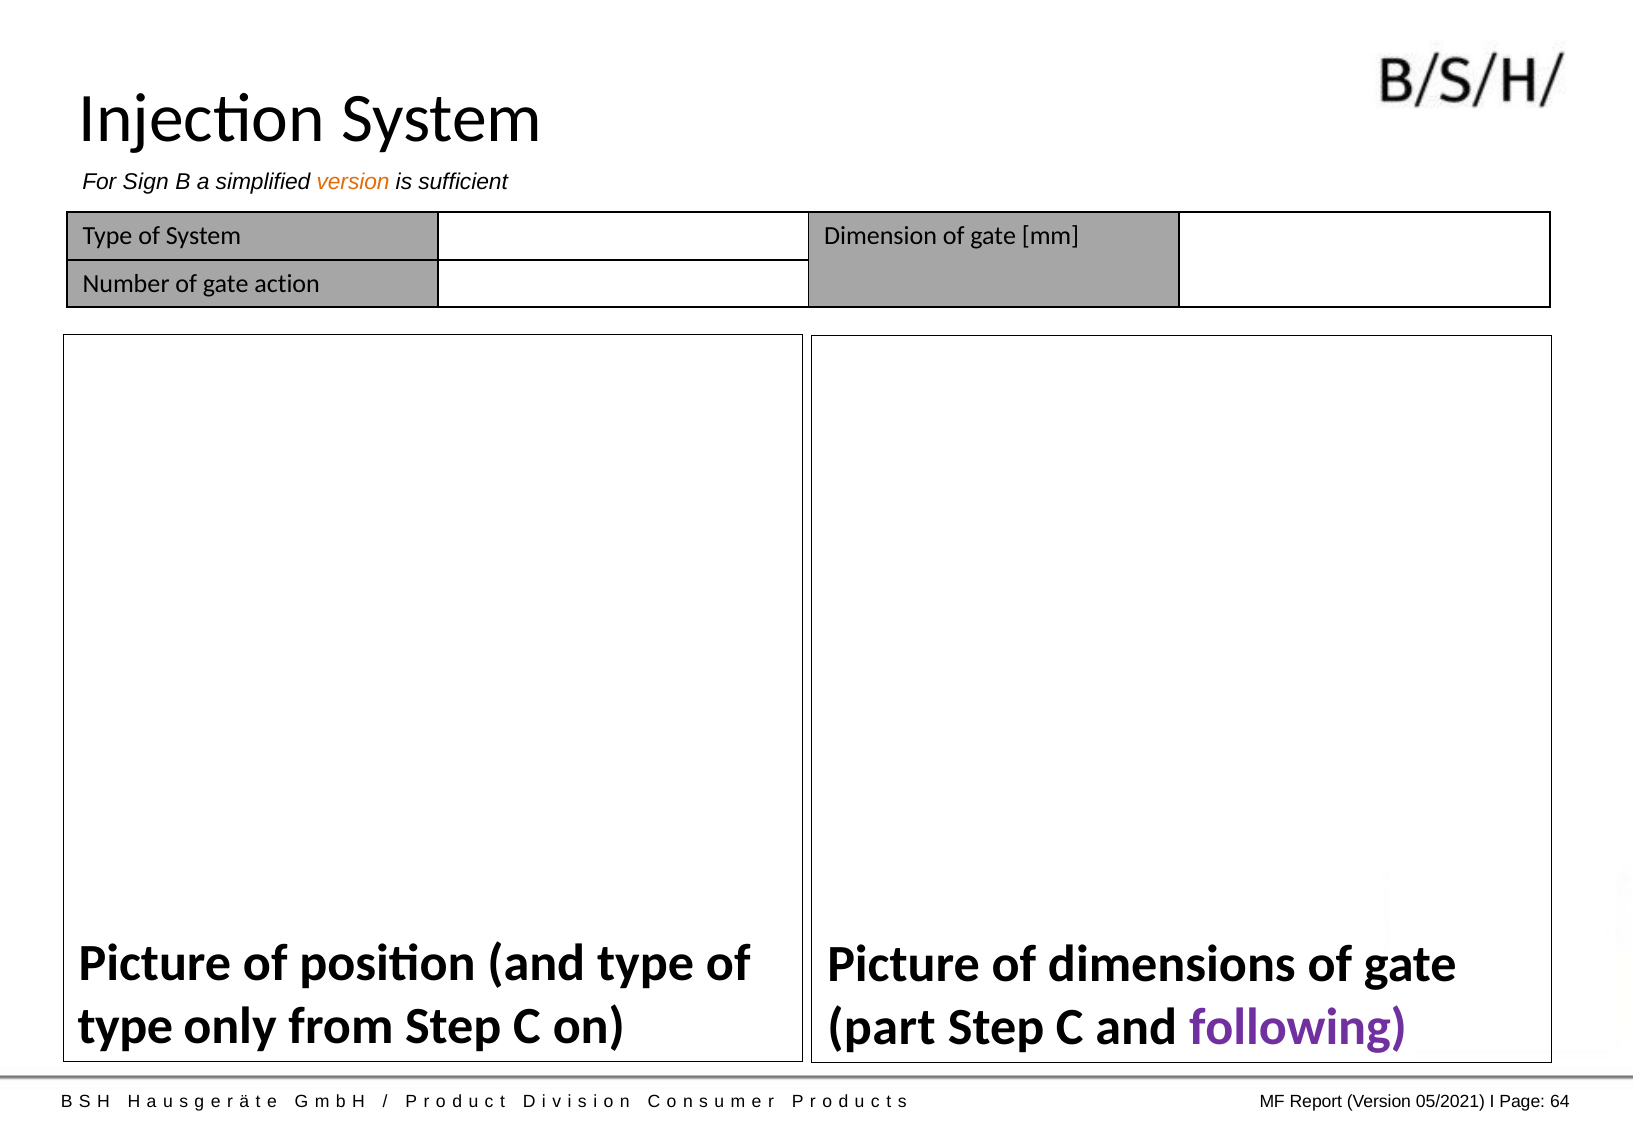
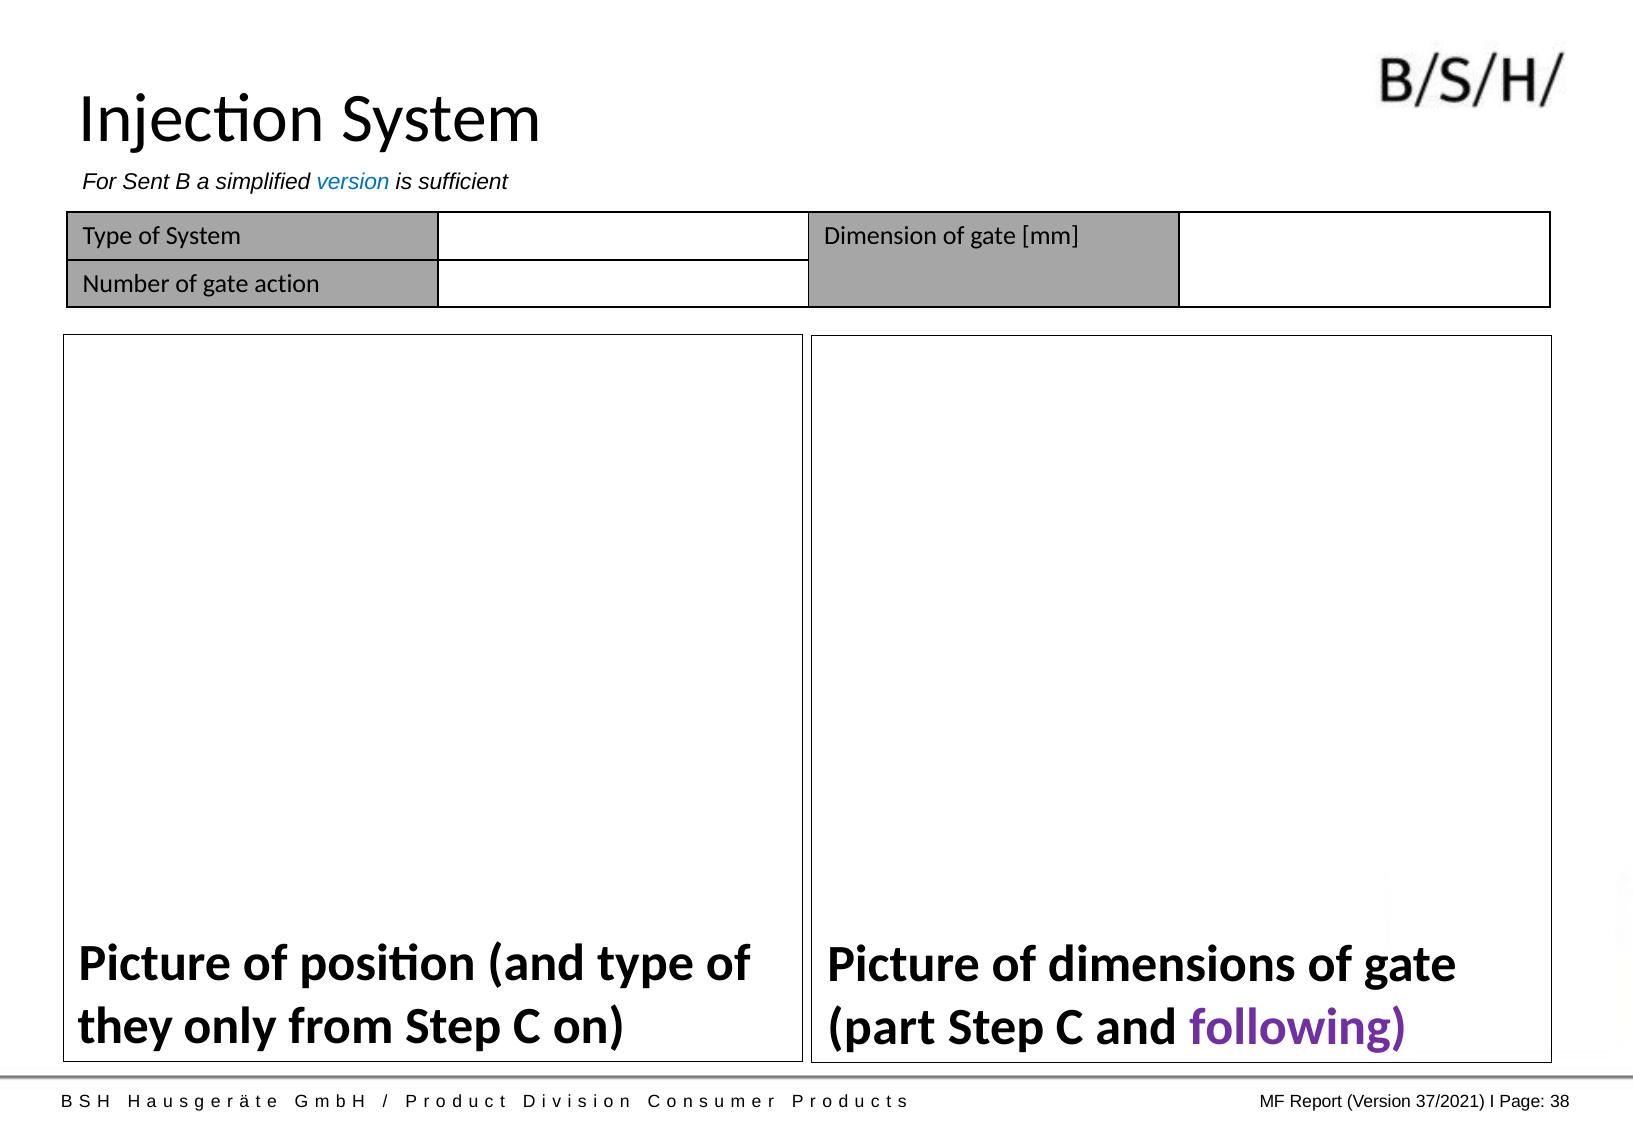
Sign: Sign -> Sent
version at (353, 182) colour: orange -> blue
type at (125, 1026): type -> they
05/2021: 05/2021 -> 37/2021
64: 64 -> 38
